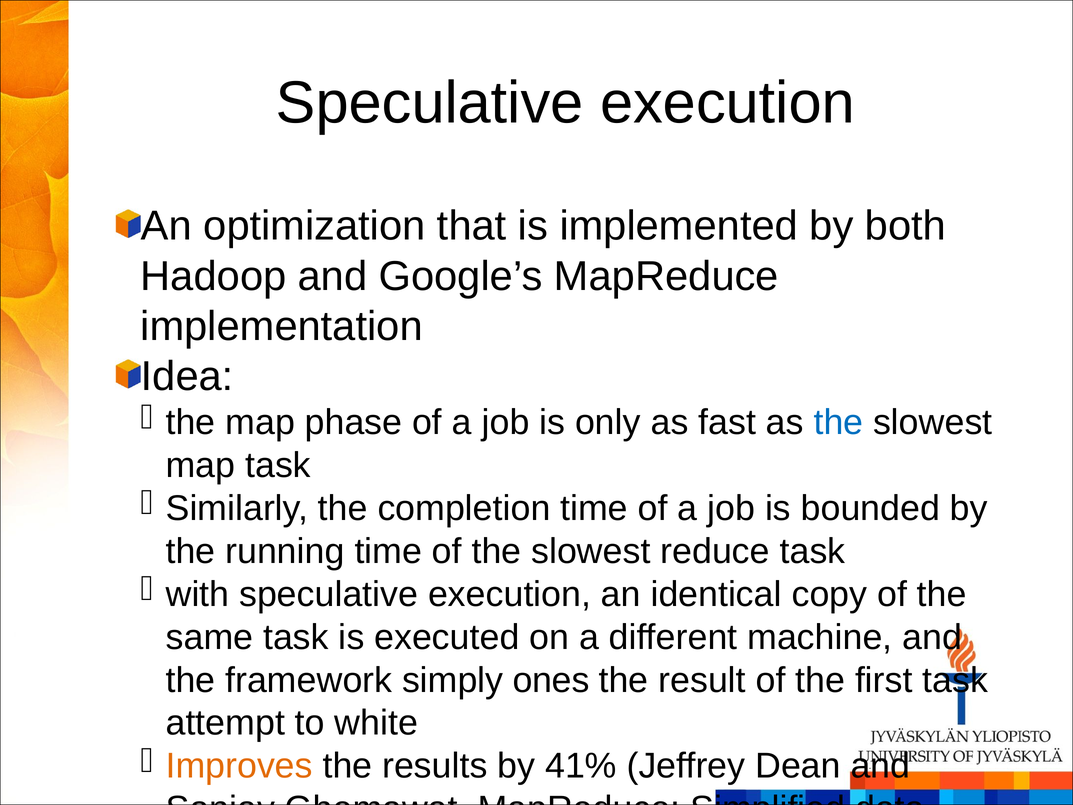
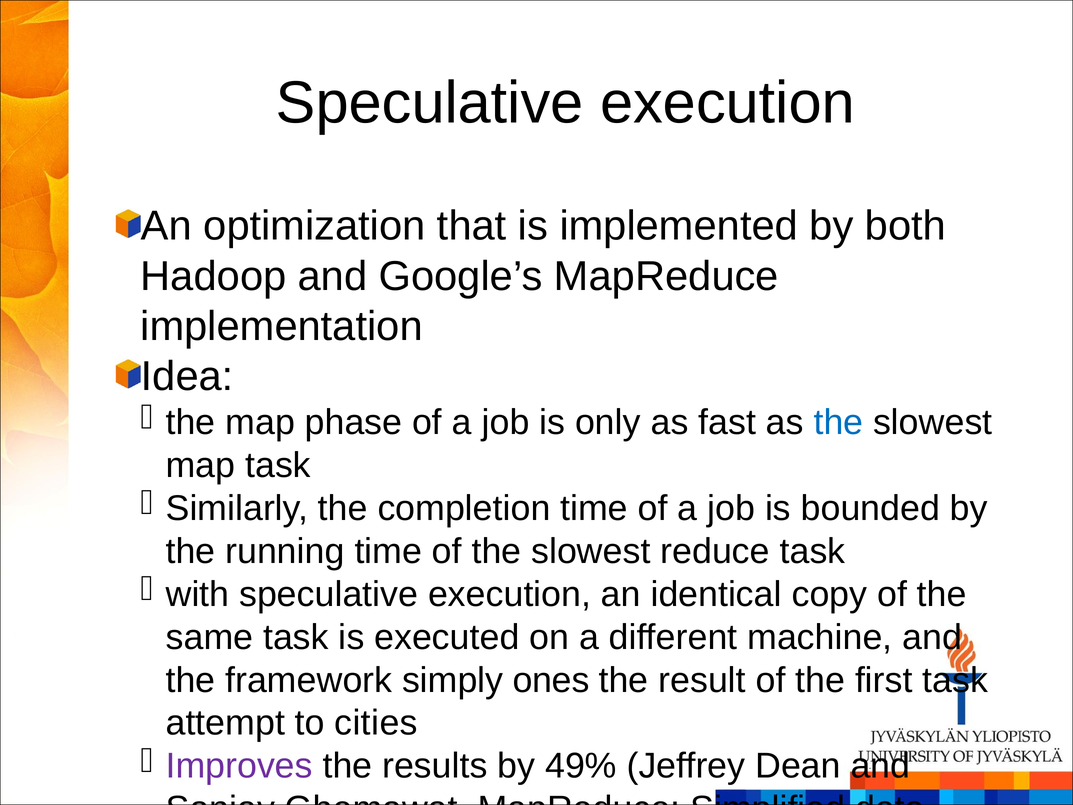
white: white -> cities
Improves colour: orange -> purple
41%: 41% -> 49%
